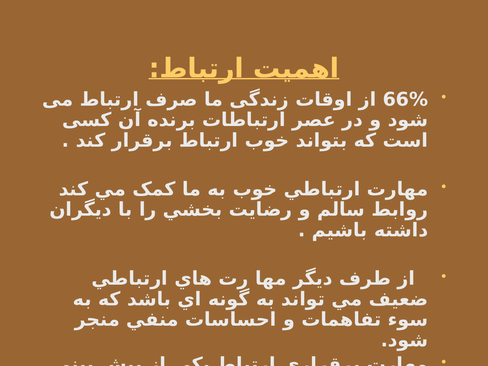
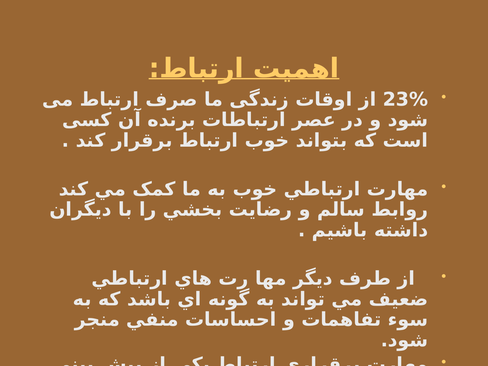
66%: 66% -> 23%
